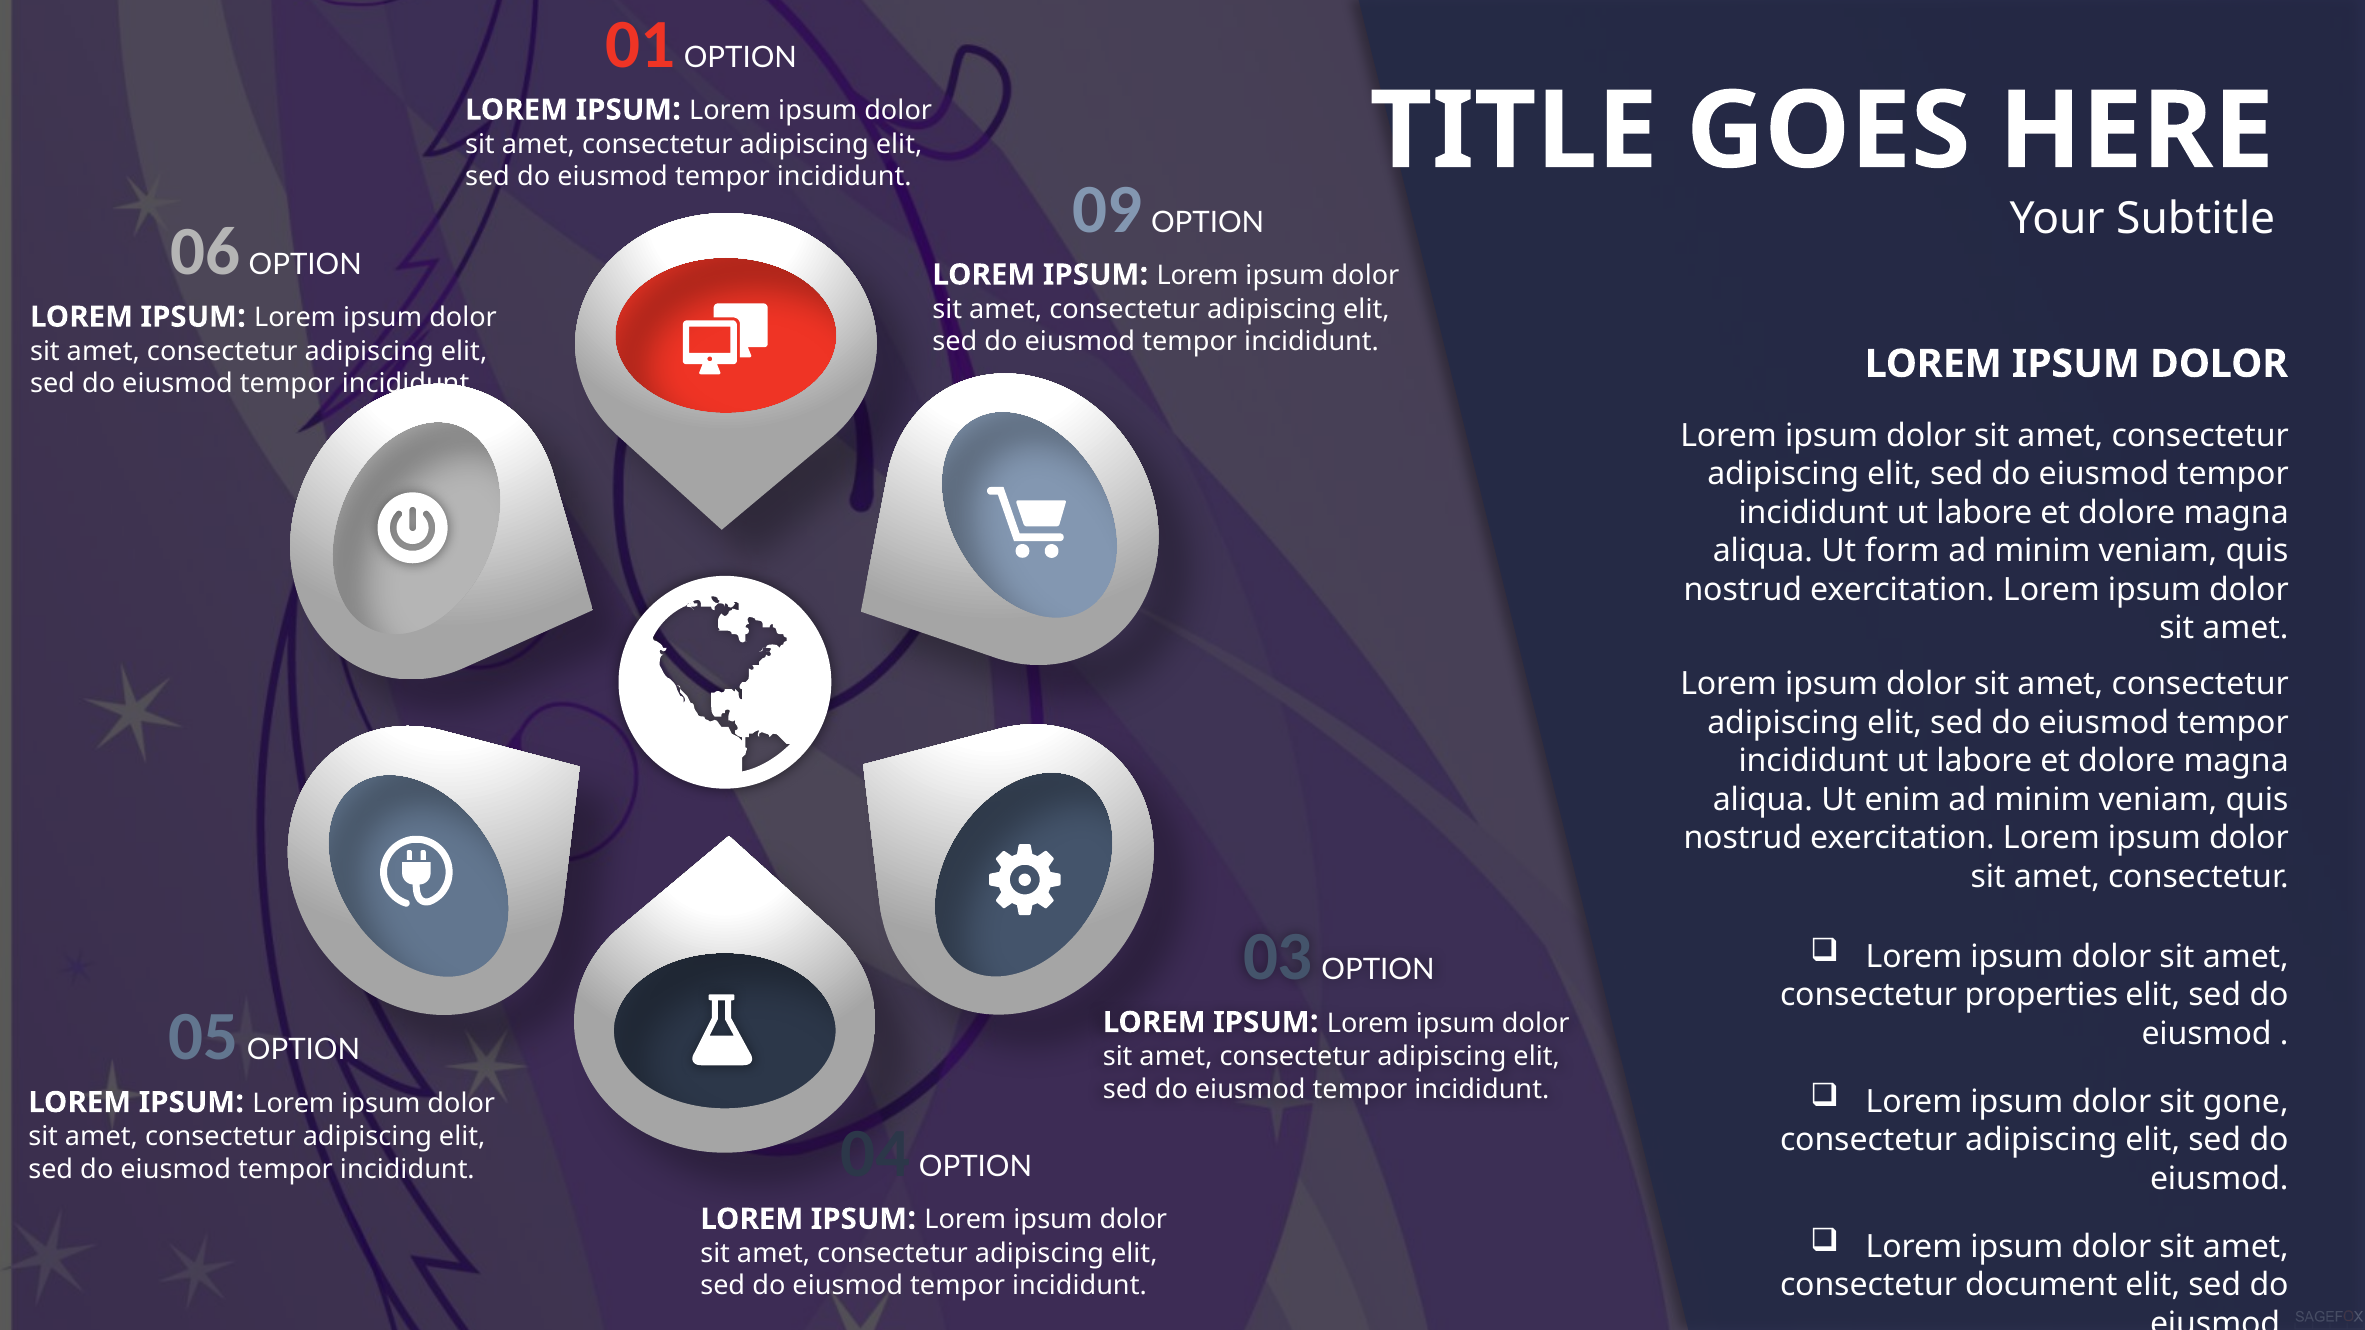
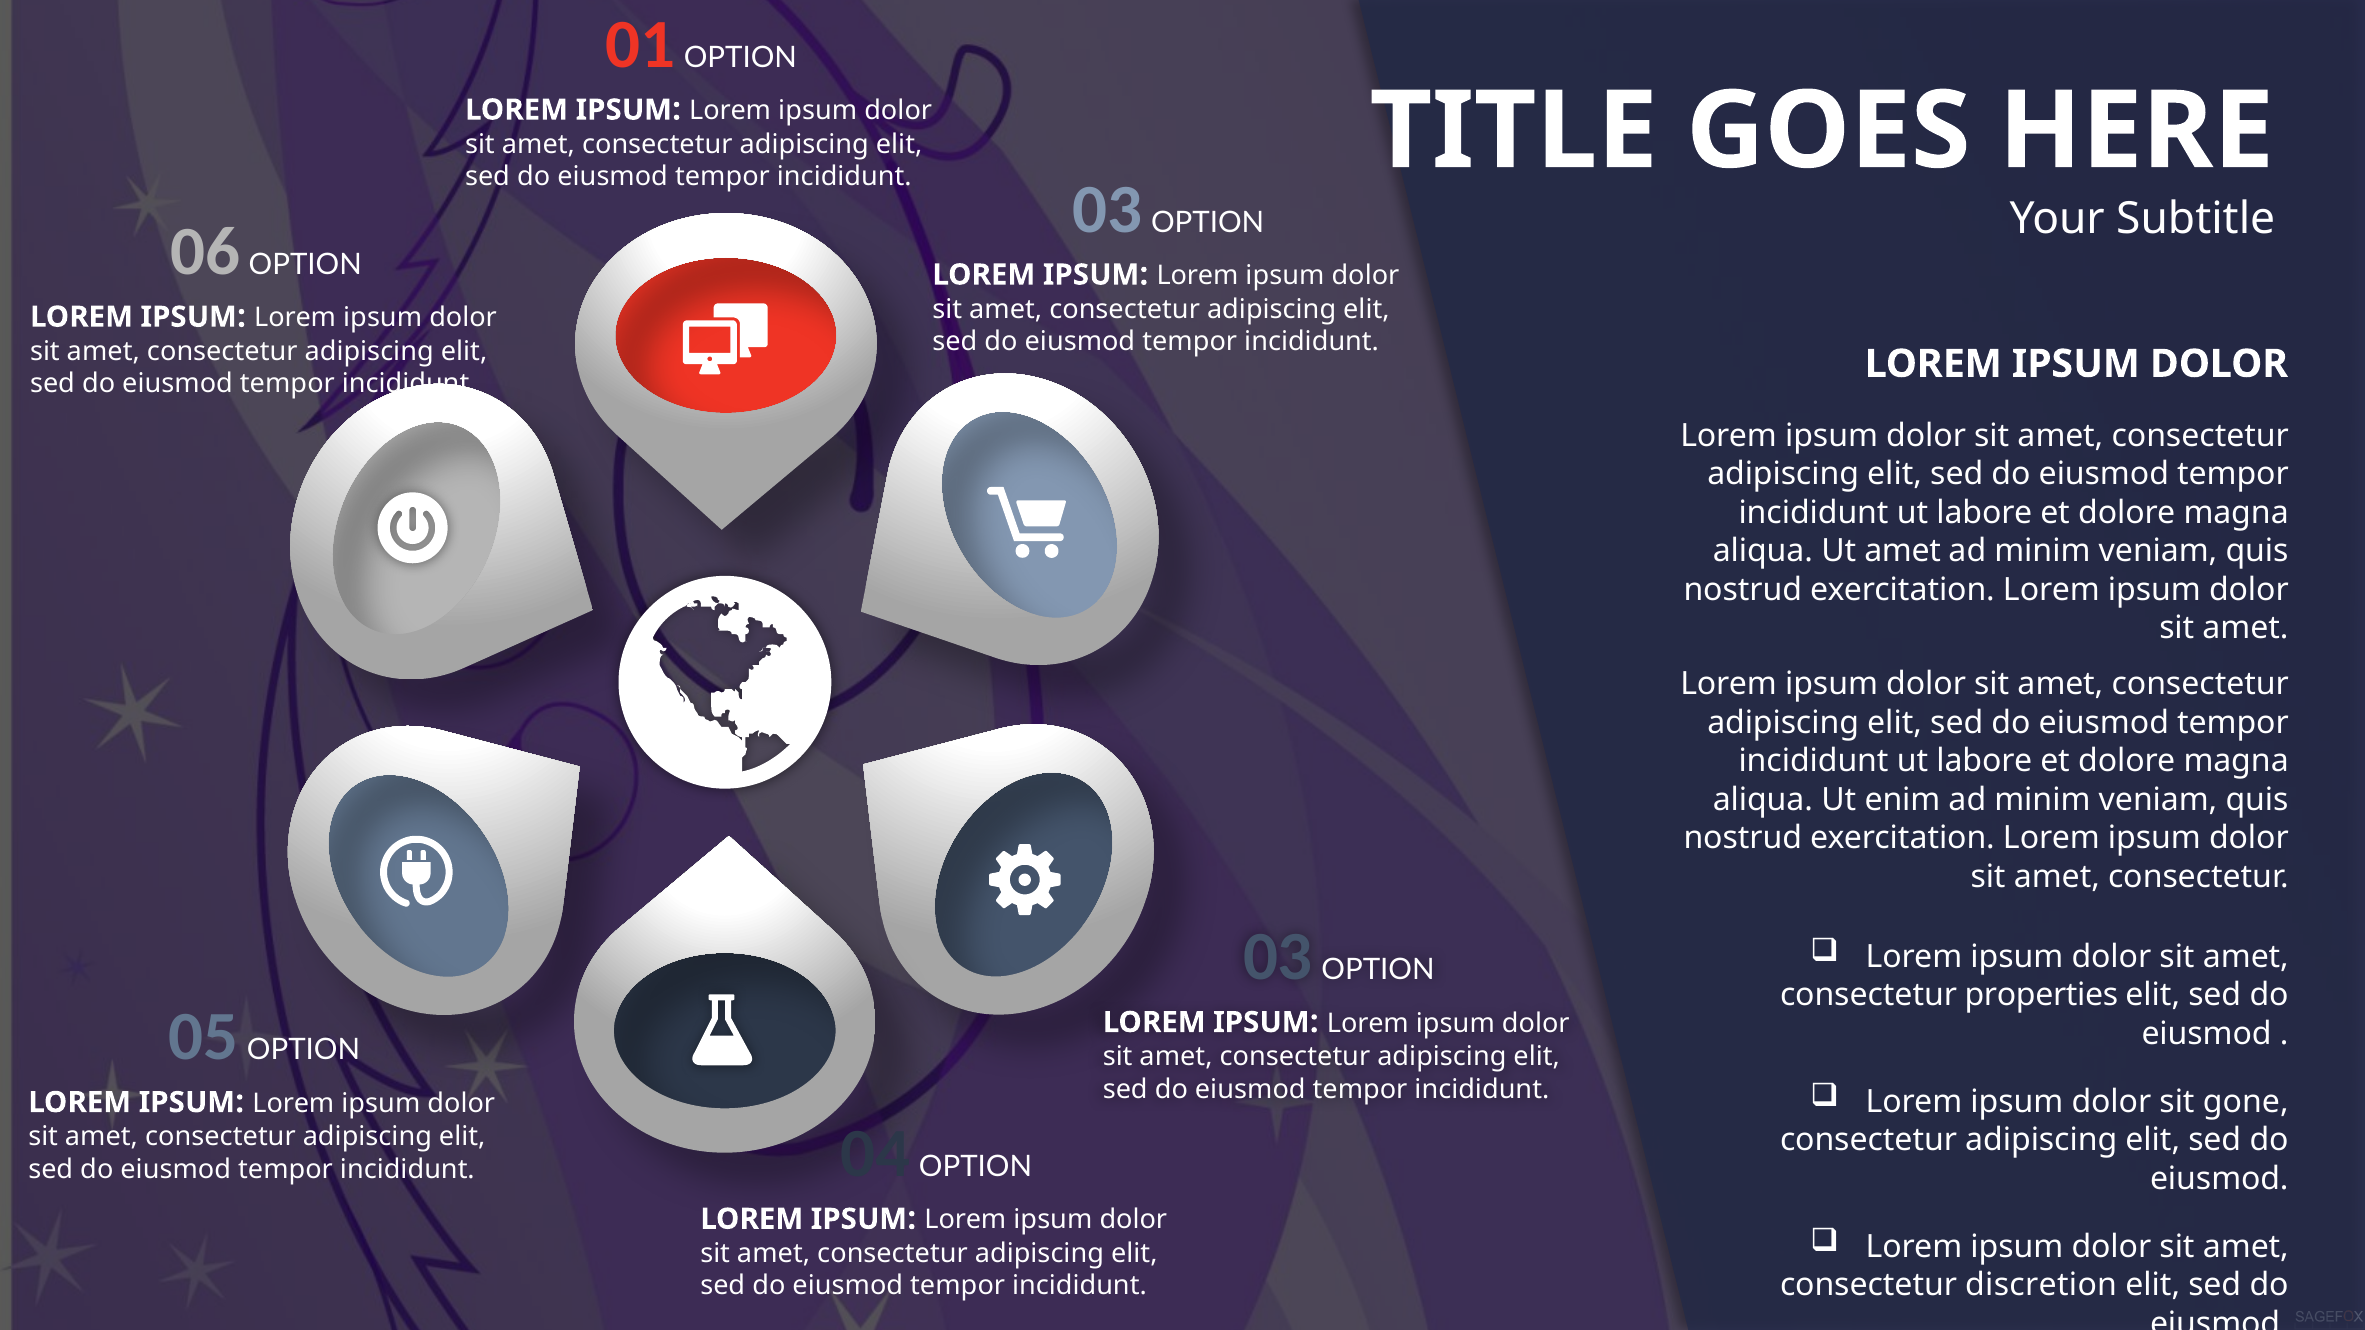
09 at (1108, 210): 09 -> 03
Ut form: form -> amet
document: document -> discretion
